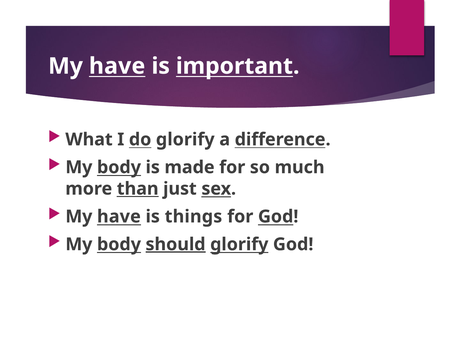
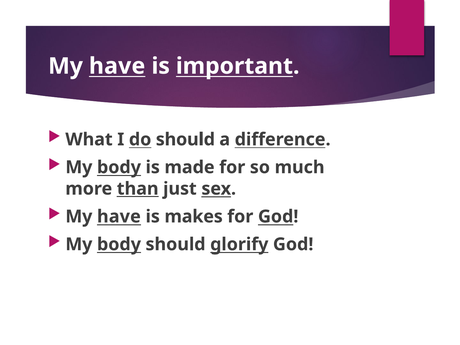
do glorify: glorify -> should
things: things -> makes
should at (176, 244) underline: present -> none
